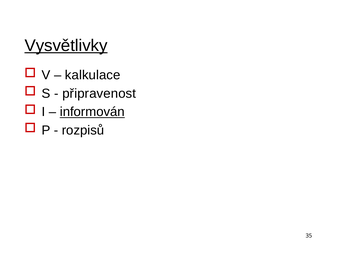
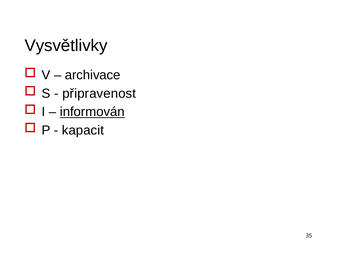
Vysvětlivky underline: present -> none
kalkulace: kalkulace -> archivace
rozpisů: rozpisů -> kapacit
